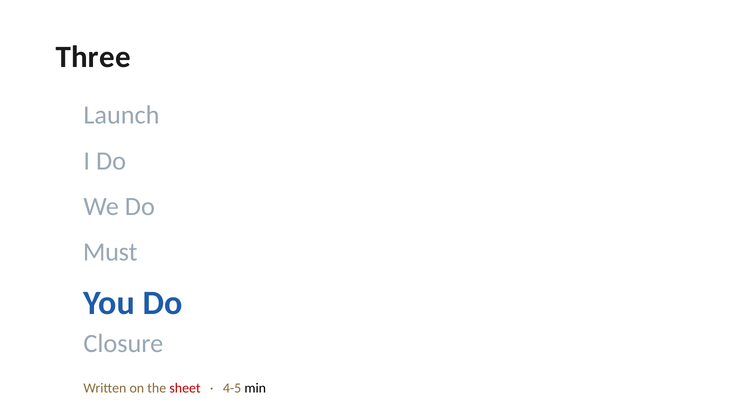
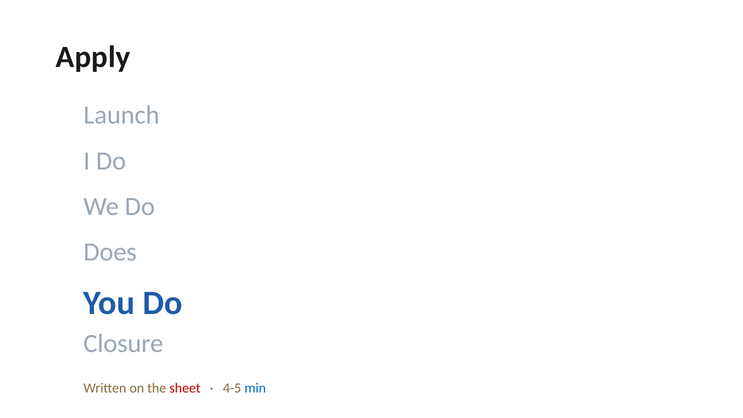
Three: Three -> Apply
Must: Must -> Does
min colour: black -> blue
